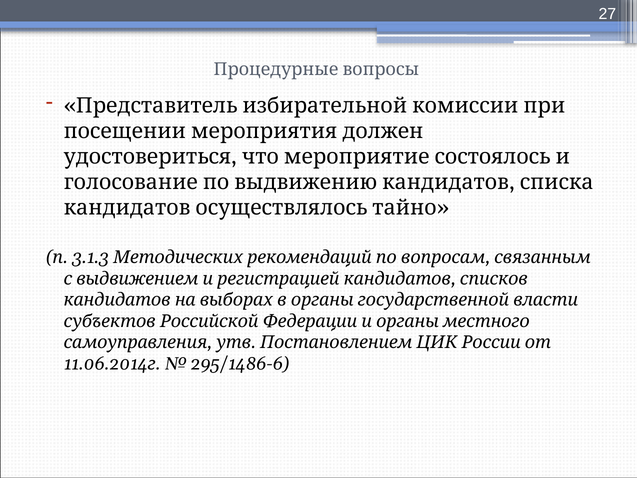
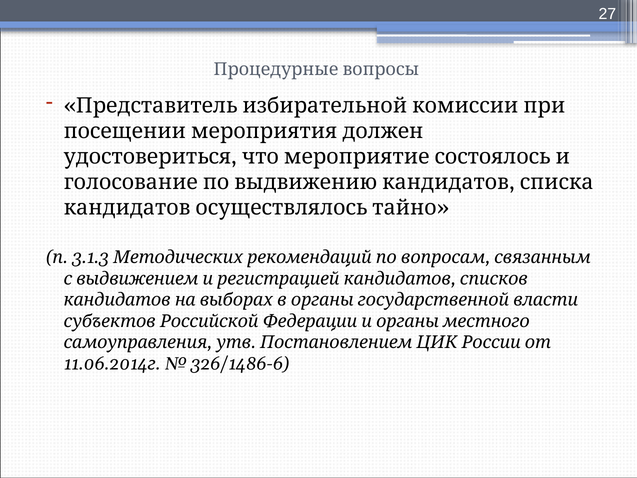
295/1486-6: 295/1486-6 -> 326/1486-6
